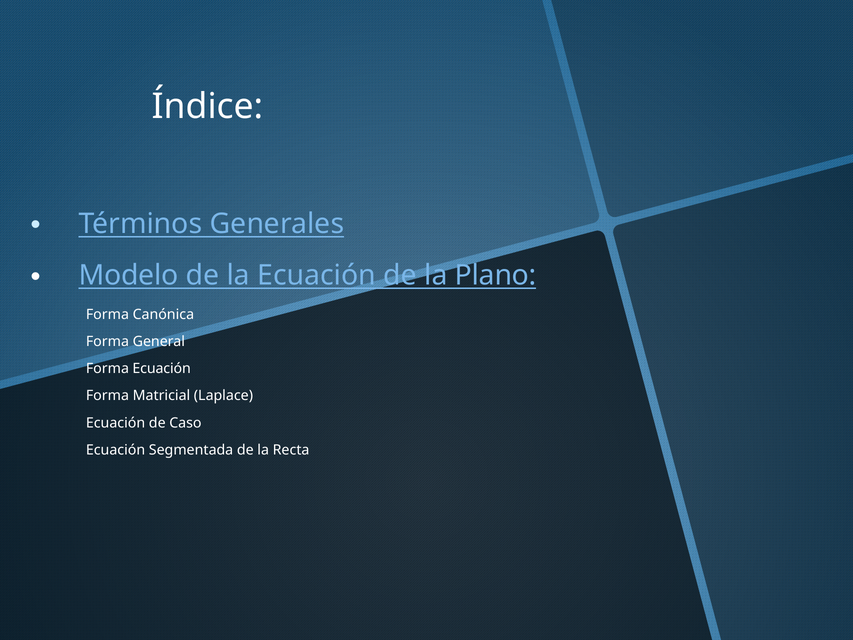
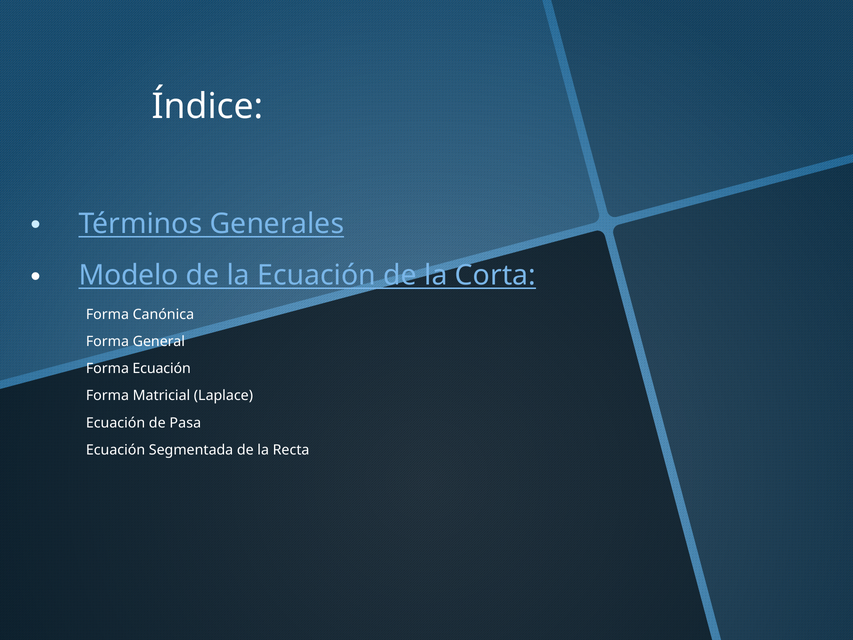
Plano: Plano -> Corta
Caso: Caso -> Pasa
